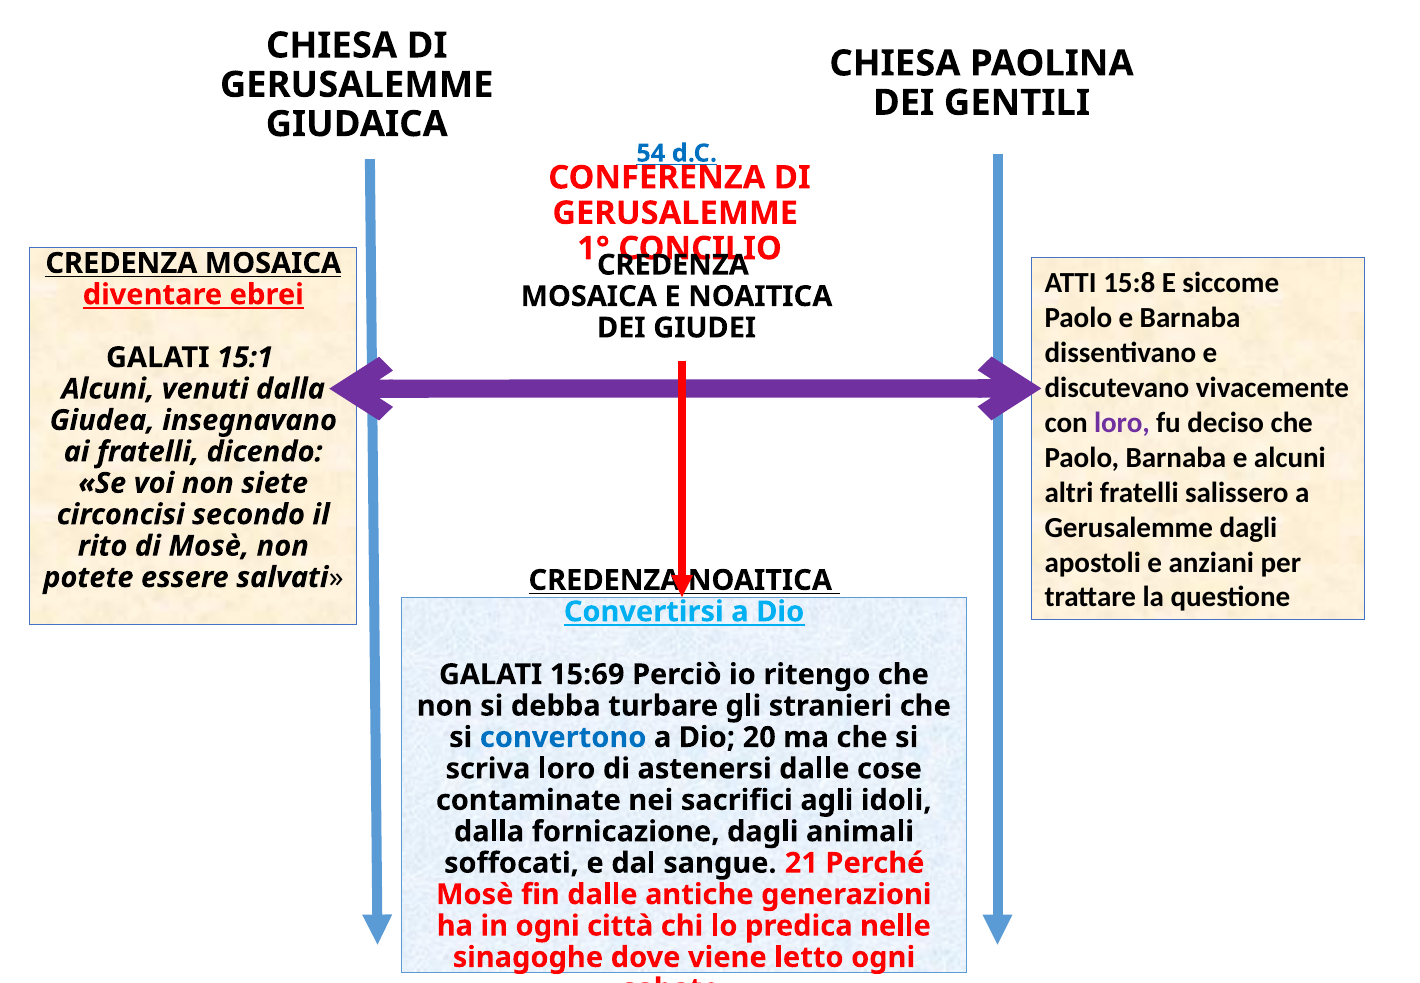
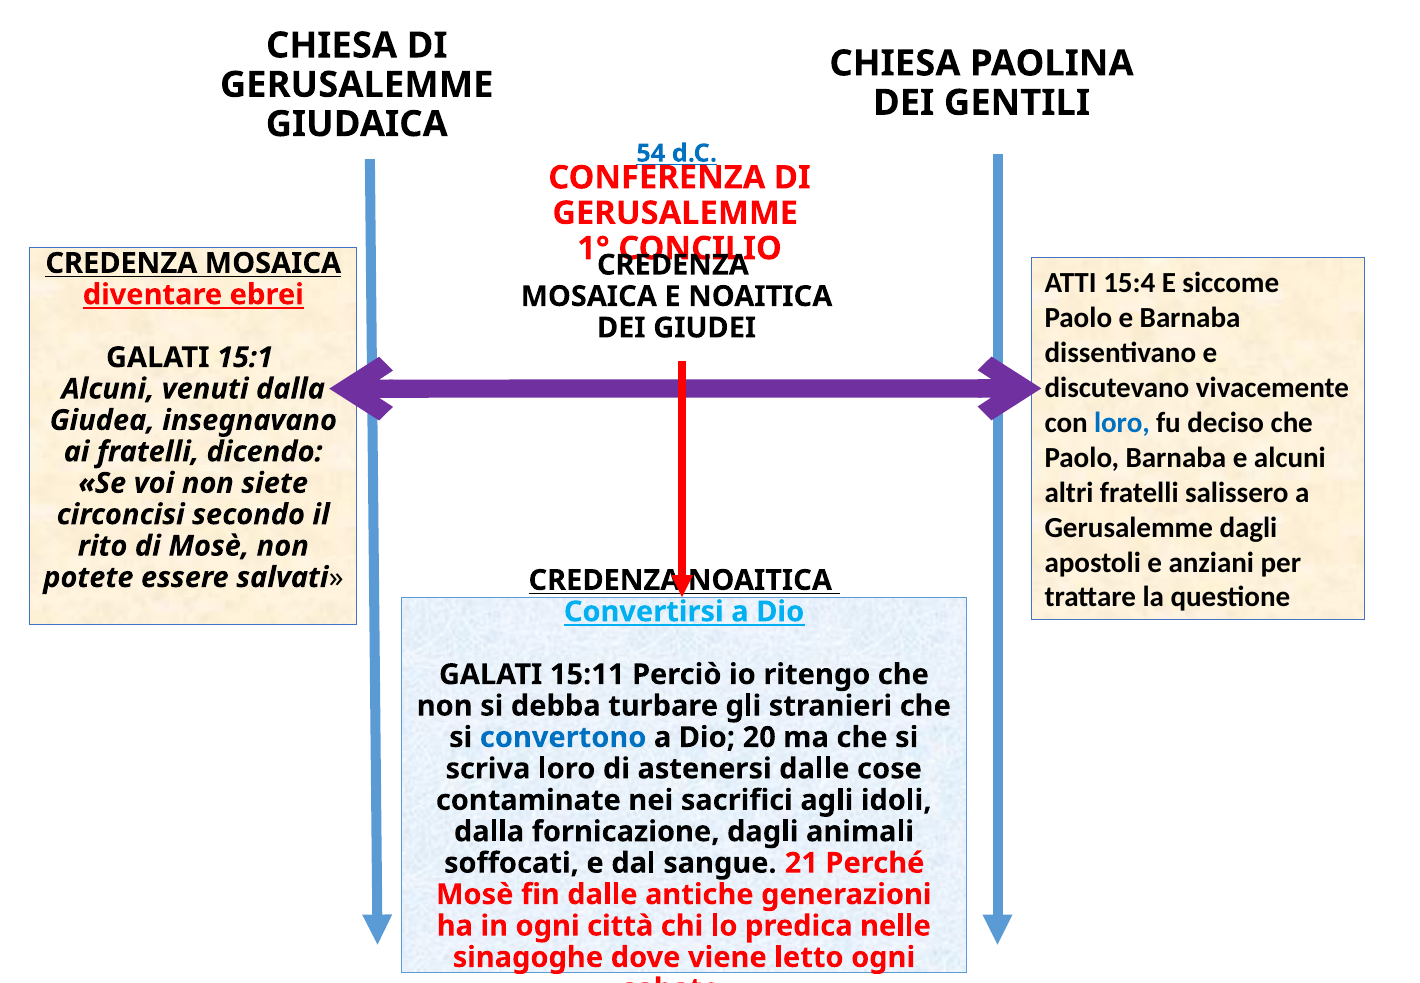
15:8: 15:8 -> 15:4
loro at (1122, 423) colour: purple -> blue
15:69: 15:69 -> 15:11
